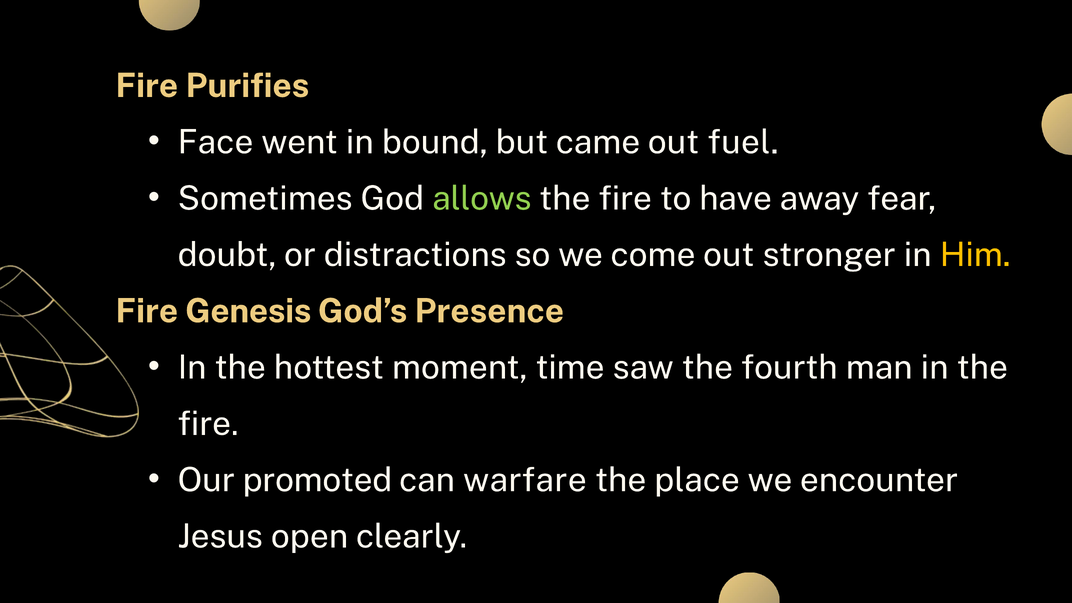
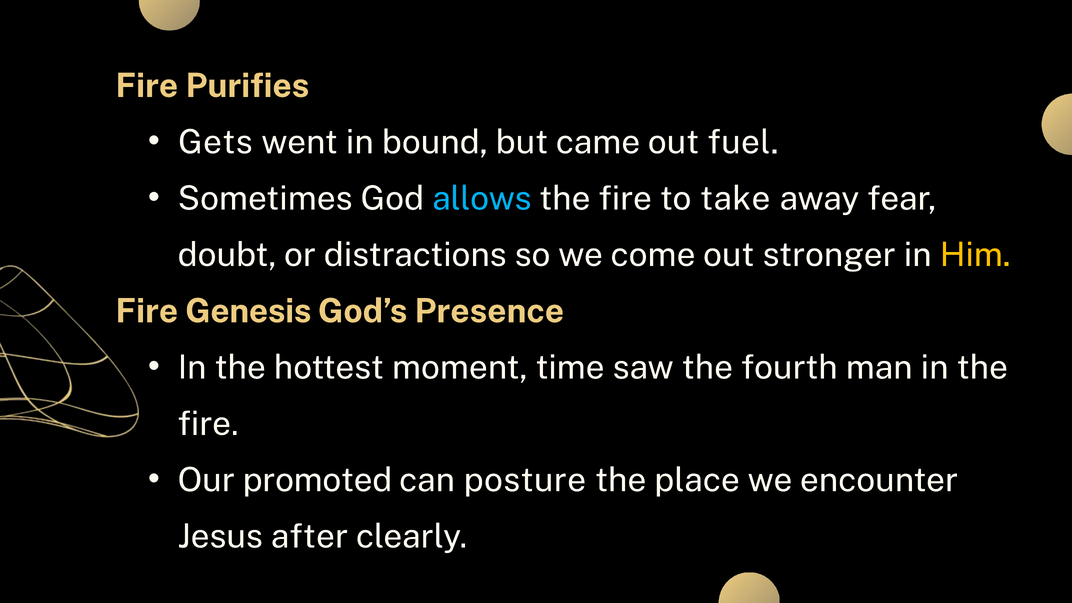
Face: Face -> Gets
allows colour: light green -> light blue
have: have -> take
warfare: warfare -> posture
open: open -> after
